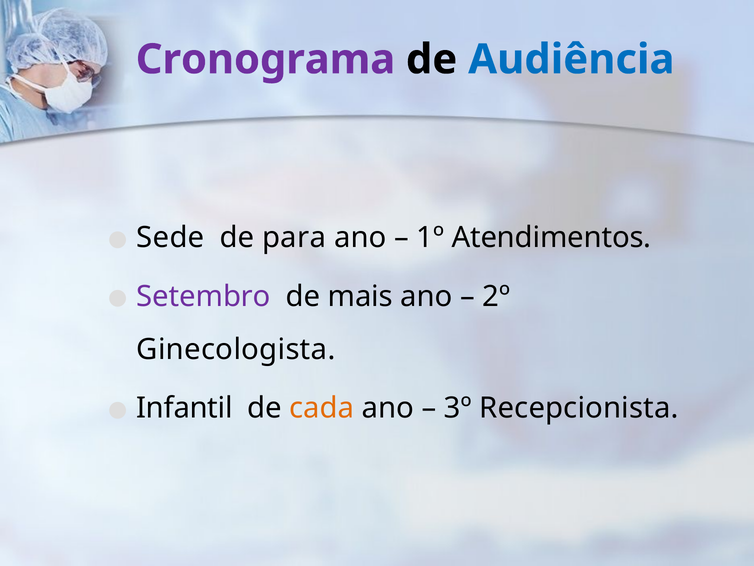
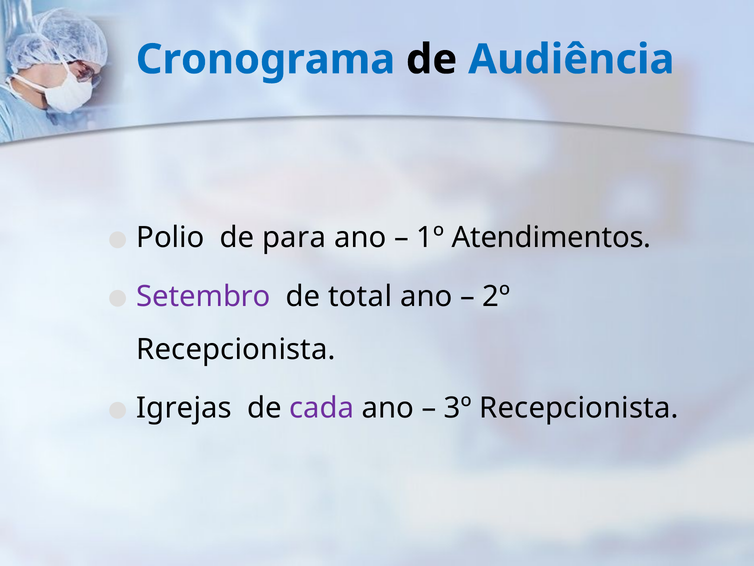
Cronograma colour: purple -> blue
Sede: Sede -> Polio
mais: mais -> total
Ginecologista at (236, 349): Ginecologista -> Recepcionista
Infantil: Infantil -> Igrejas
cada colour: orange -> purple
